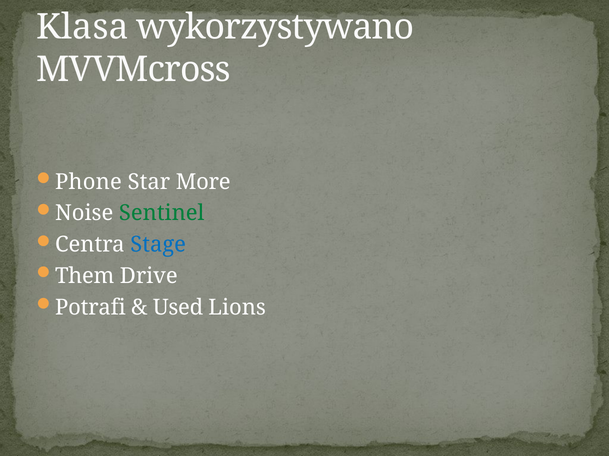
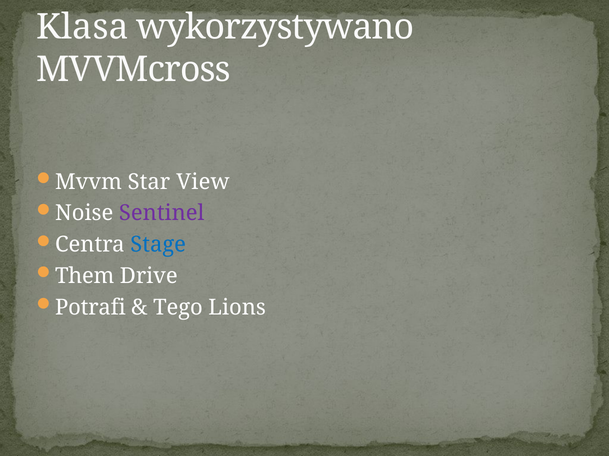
Phone: Phone -> Mvvm
More: More -> View
Sentinel colour: green -> purple
Used: Used -> Tego
